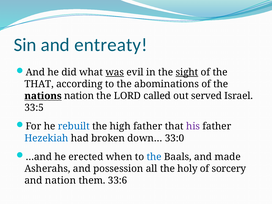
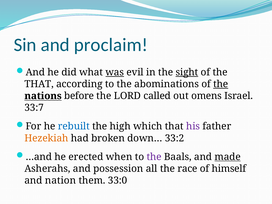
entreaty: entreaty -> proclaim
the at (221, 84) underline: none -> present
nations nation: nation -> before
served: served -> omens
33:5: 33:5 -> 33:7
high father: father -> which
Hezekiah colour: blue -> orange
33:0: 33:0 -> 33:2
the at (154, 157) colour: blue -> purple
made underline: none -> present
holy: holy -> race
sorcery: sorcery -> himself
33:6: 33:6 -> 33:0
